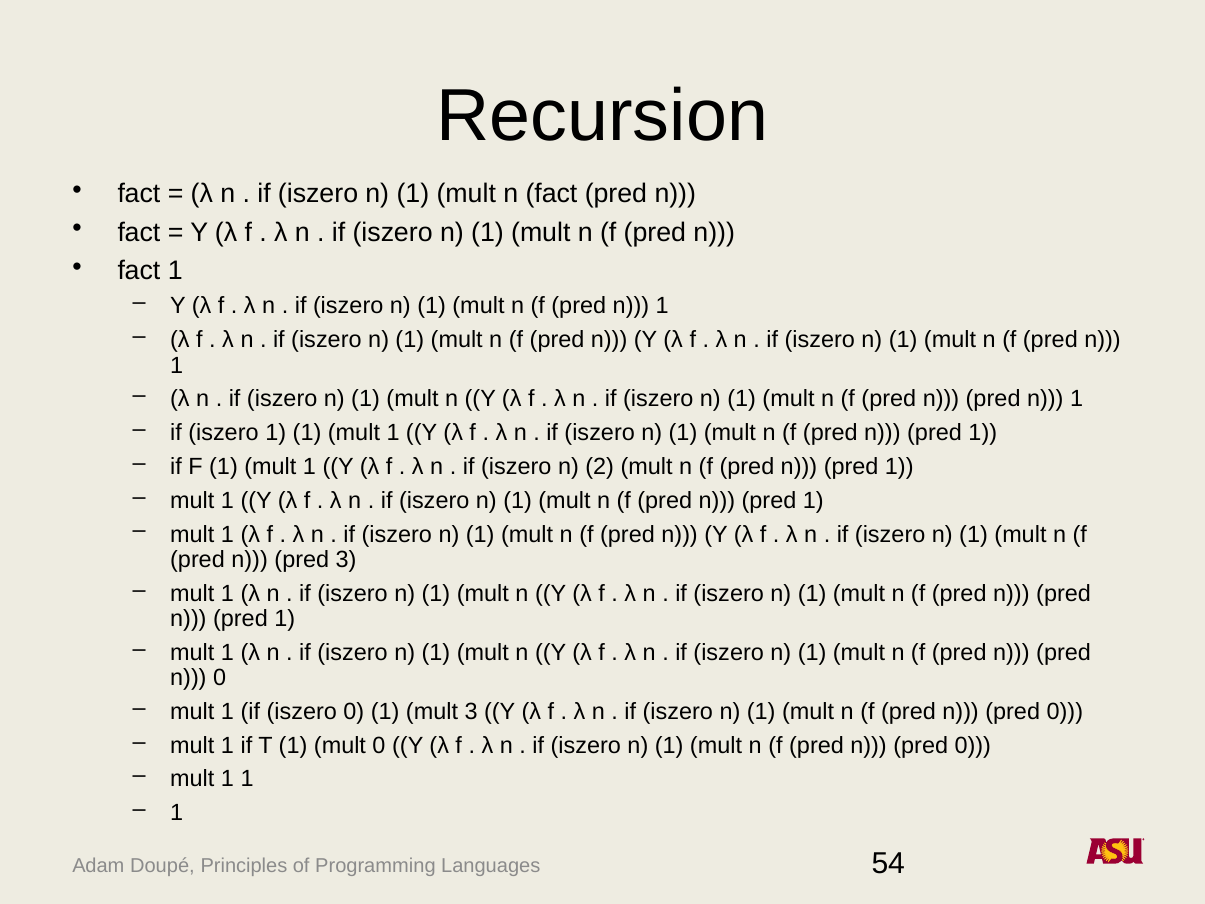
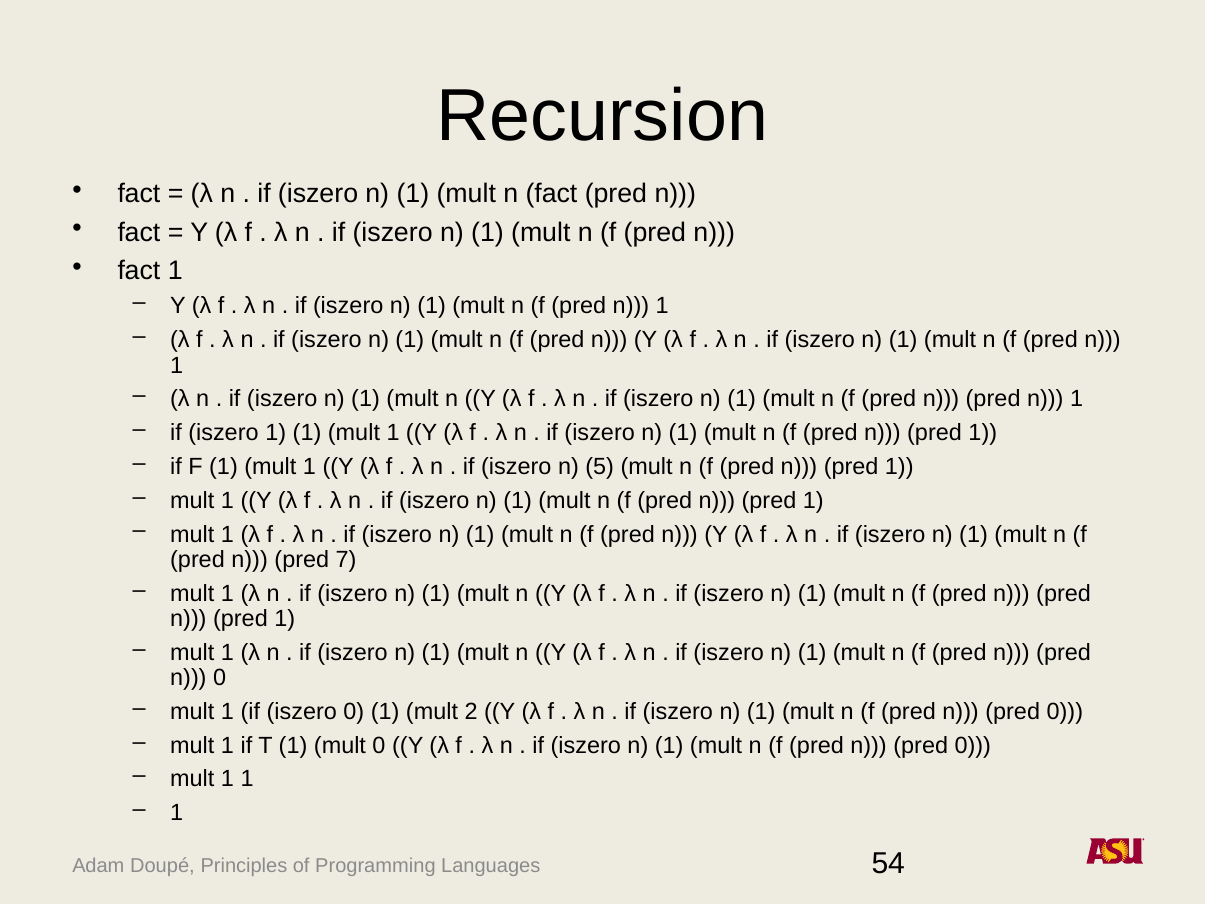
2: 2 -> 5
pred 3: 3 -> 7
mult 3: 3 -> 2
